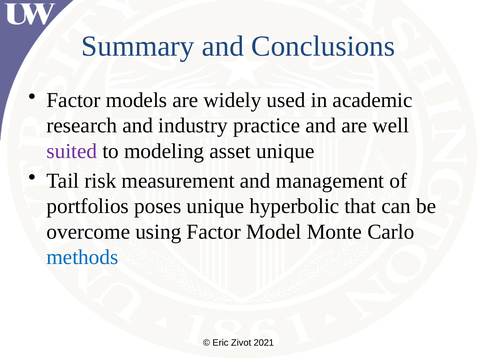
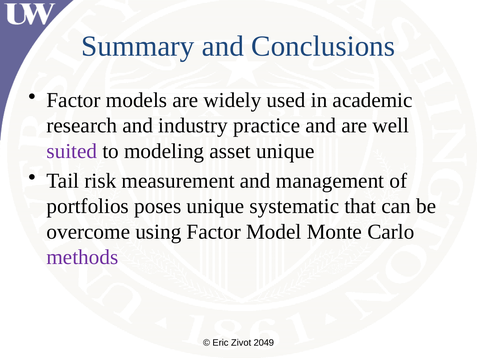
hyperbolic: hyperbolic -> systematic
methods colour: blue -> purple
2021: 2021 -> 2049
